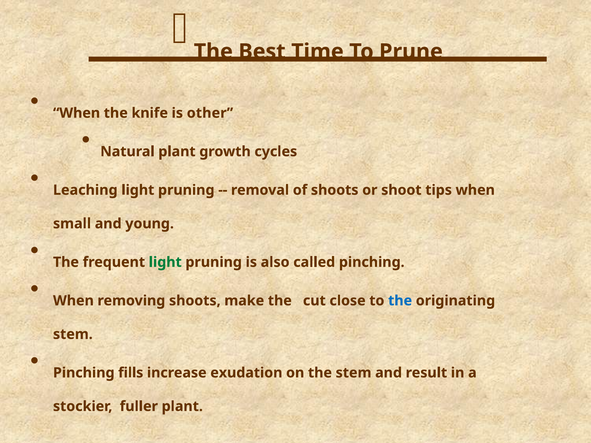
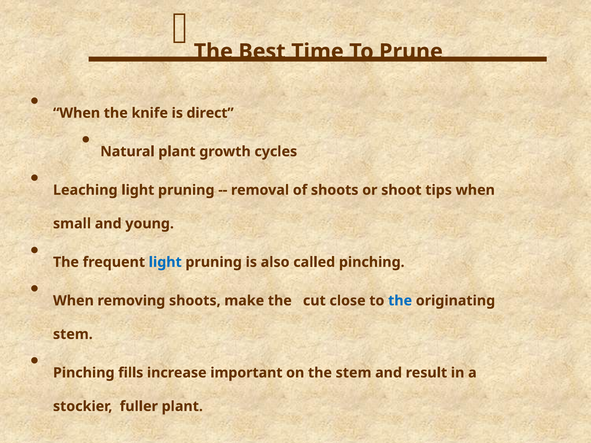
other: other -> direct
light at (165, 262) colour: green -> blue
exudation: exudation -> important
